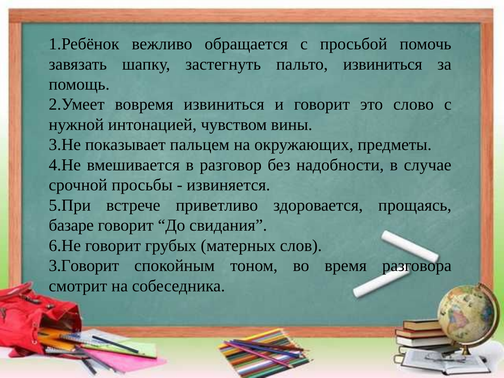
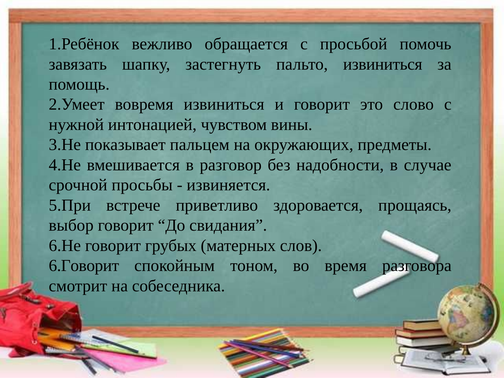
базаре: базаре -> выбор
3.Говорит: 3.Говорит -> 6.Говорит
